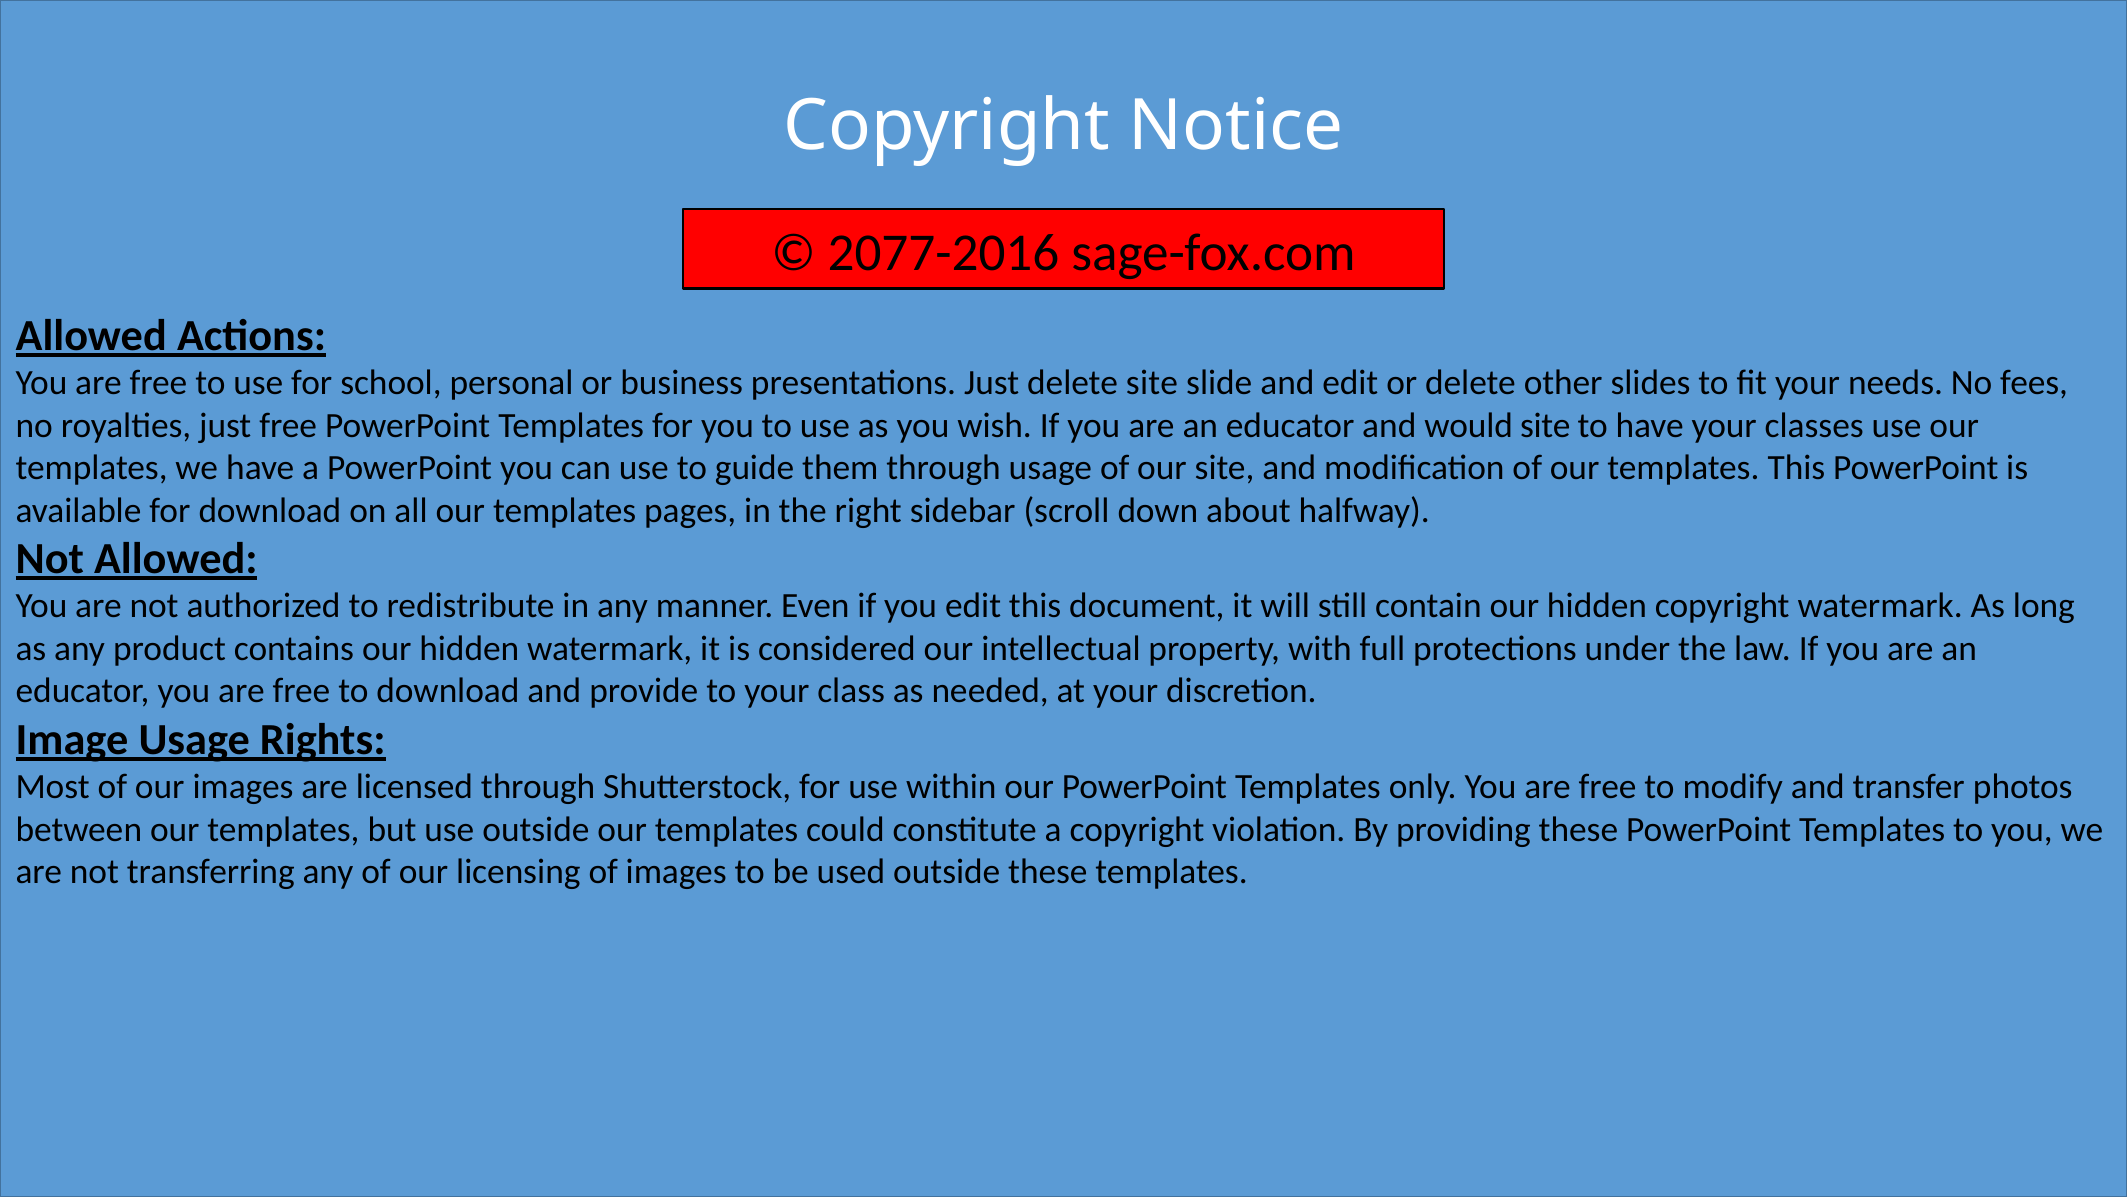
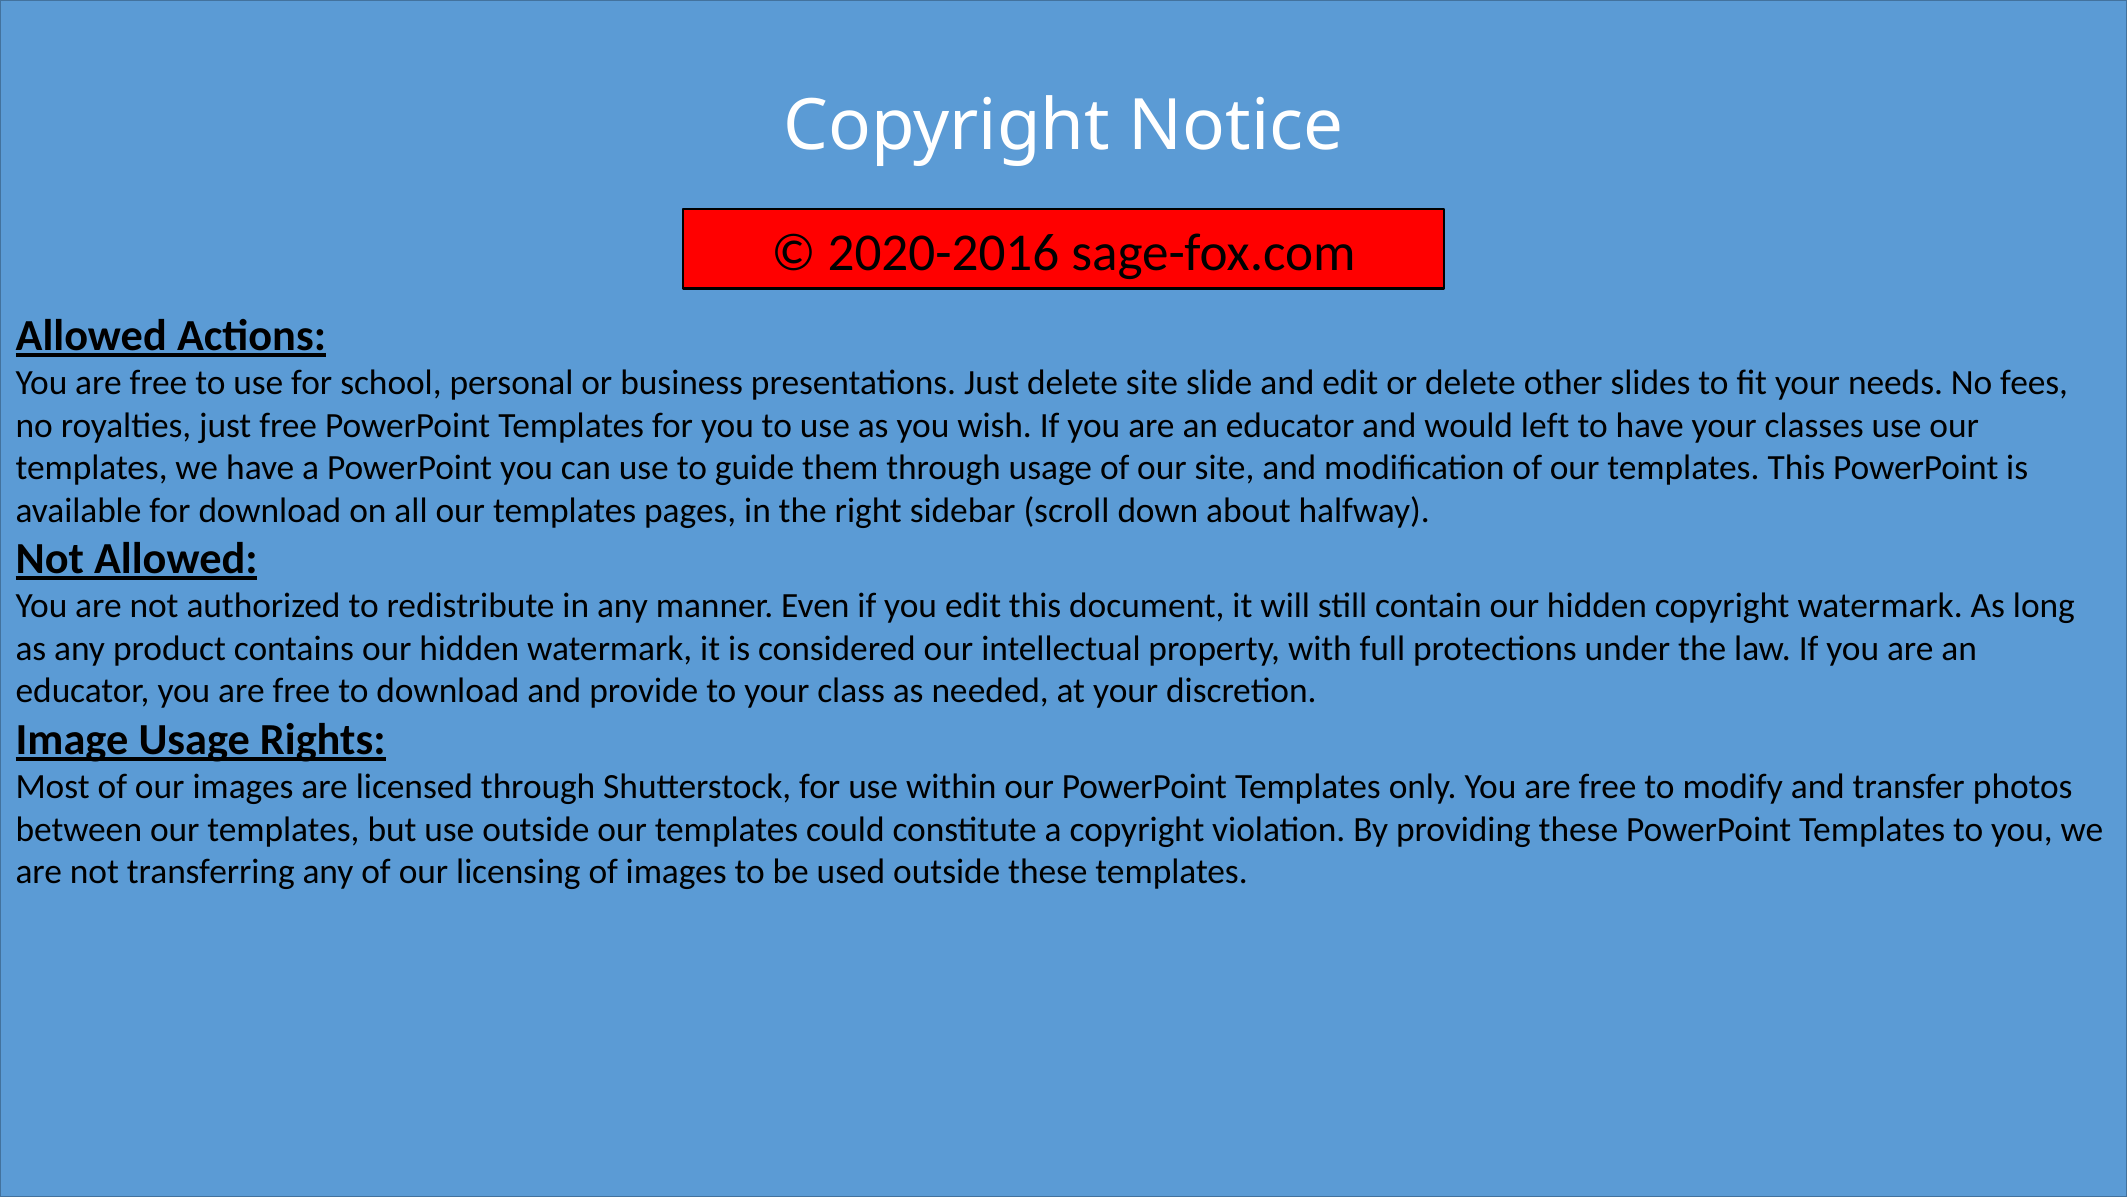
2077-2016: 2077-2016 -> 2020-2016
would site: site -> left
